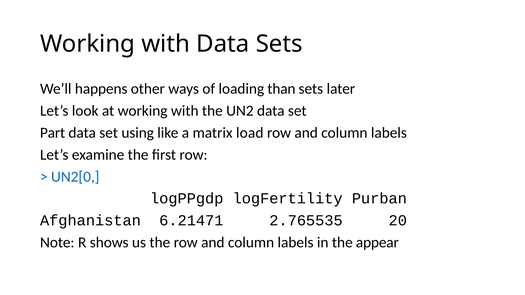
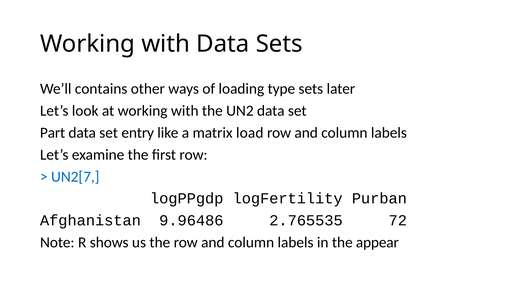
happens: happens -> contains
than: than -> type
using: using -> entry
UN2[0: UN2[0 -> UN2[7
6.21471: 6.21471 -> 9.96486
20: 20 -> 72
